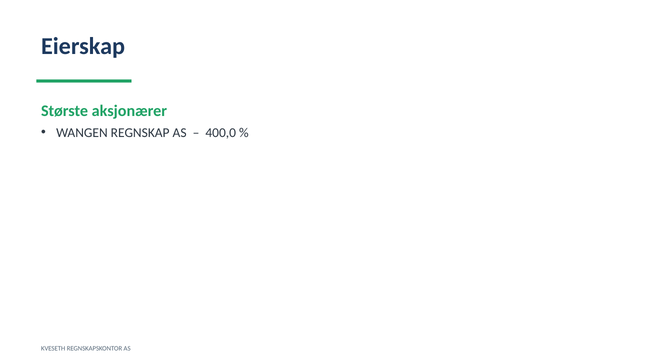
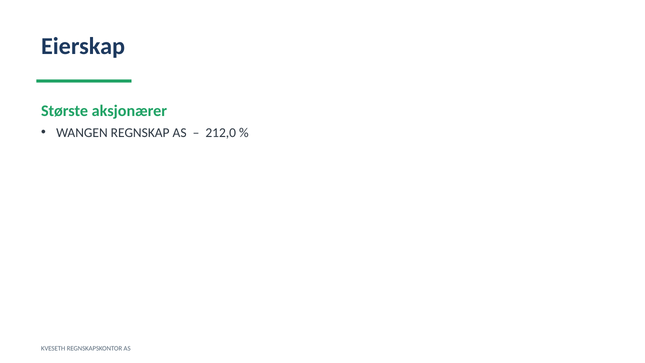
400,0: 400,0 -> 212,0
